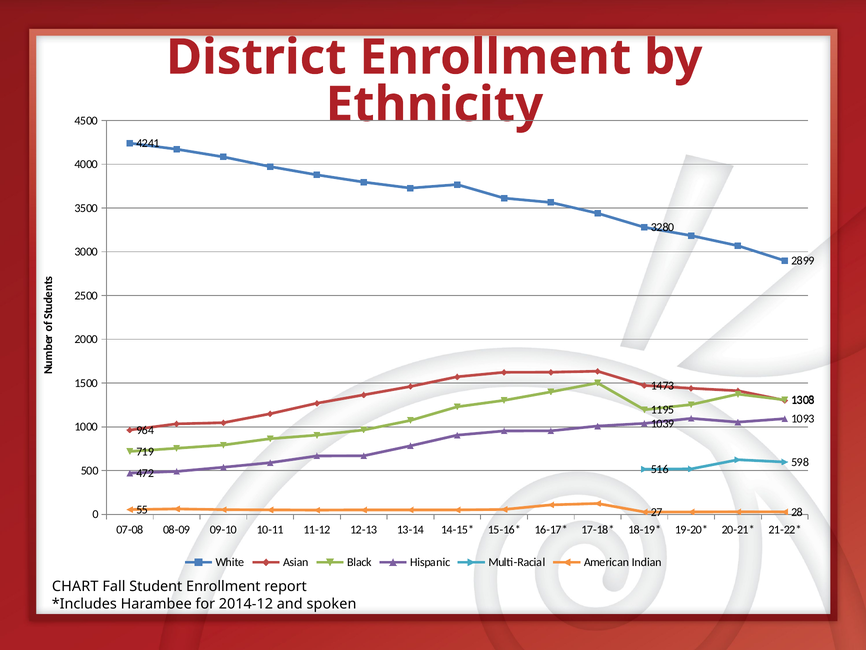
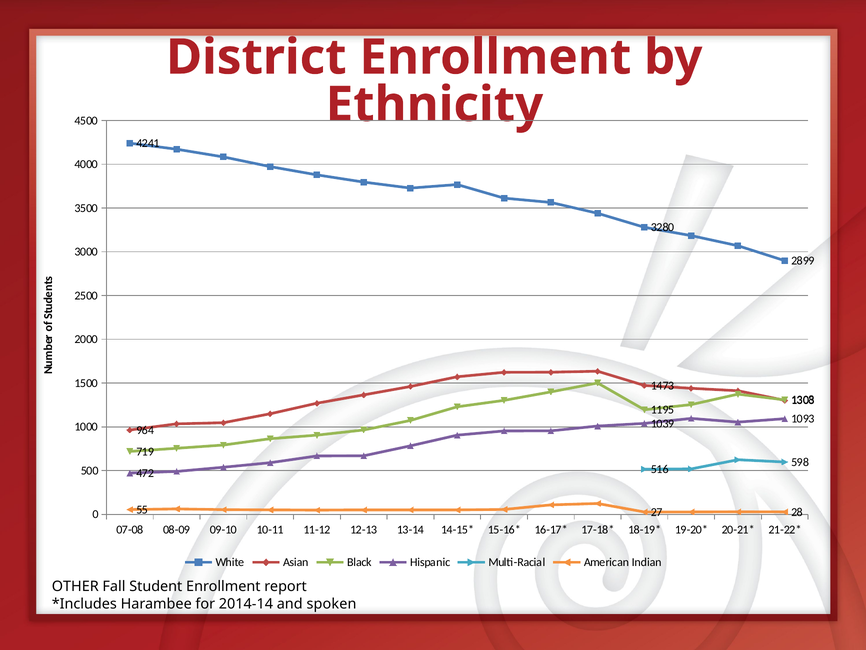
CHART: CHART -> OTHER
2014-12: 2014-12 -> 2014-14
